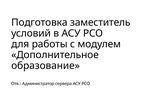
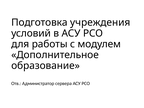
заместитель: заместитель -> учреждения
